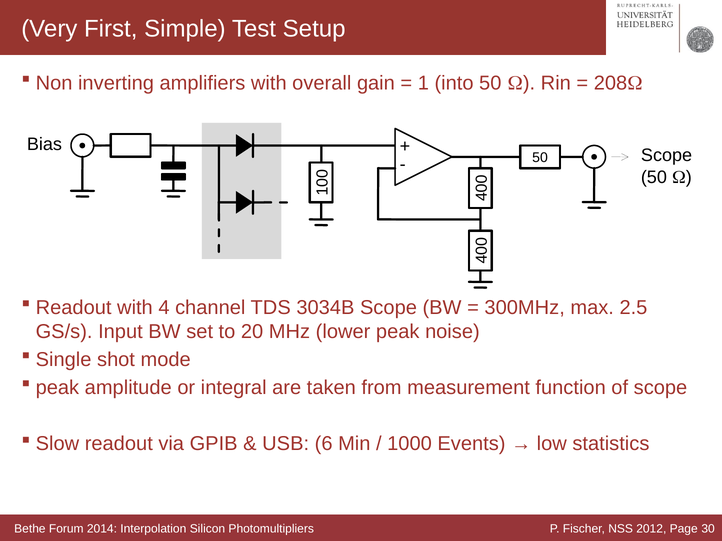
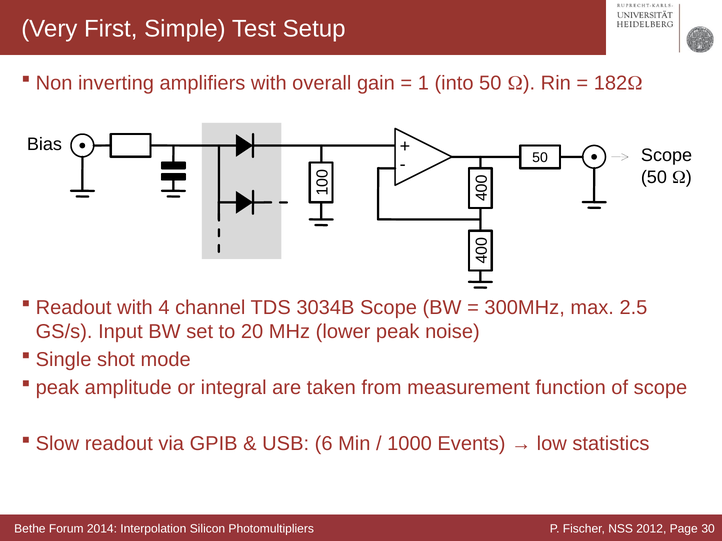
208: 208 -> 182
